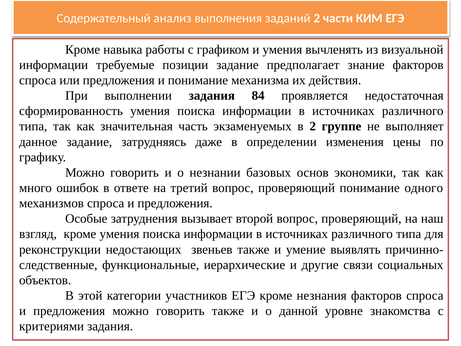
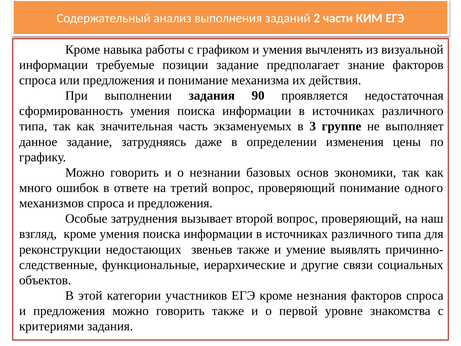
84: 84 -> 90
в 2: 2 -> 3
данной: данной -> первой
